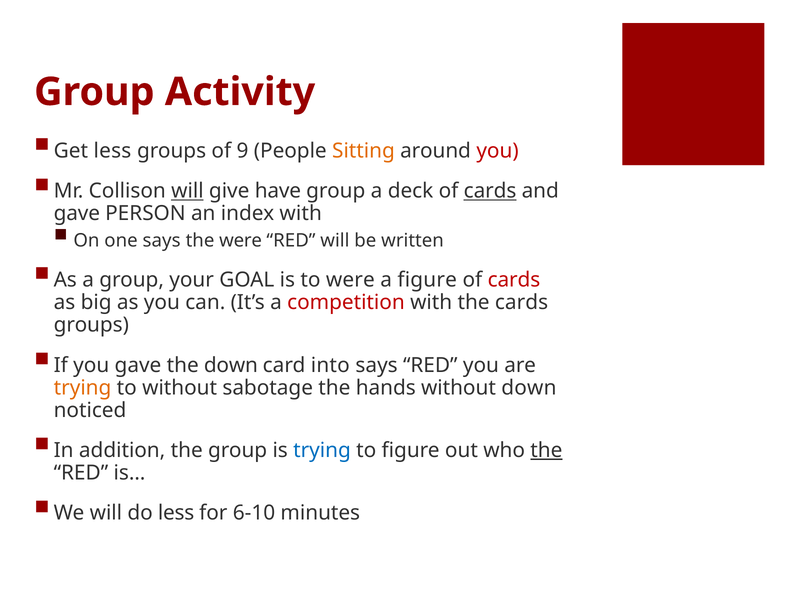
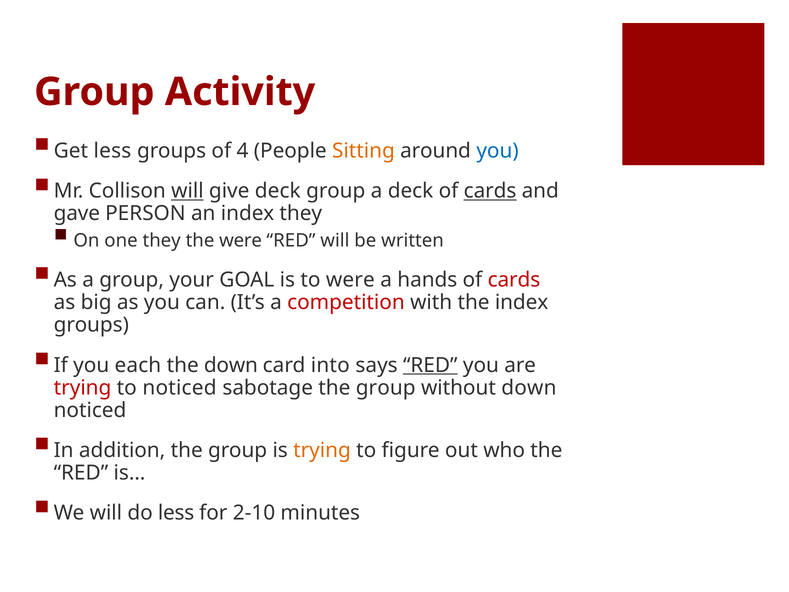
9: 9 -> 4
you at (498, 151) colour: red -> blue
give have: have -> deck
index with: with -> they
one says: says -> they
a figure: figure -> hands
the cards: cards -> index
you gave: gave -> each
RED at (430, 365) underline: none -> present
trying at (83, 387) colour: orange -> red
to without: without -> noticed
sabotage the hands: hands -> group
trying at (322, 450) colour: blue -> orange
the at (546, 450) underline: present -> none
6-10: 6-10 -> 2-10
